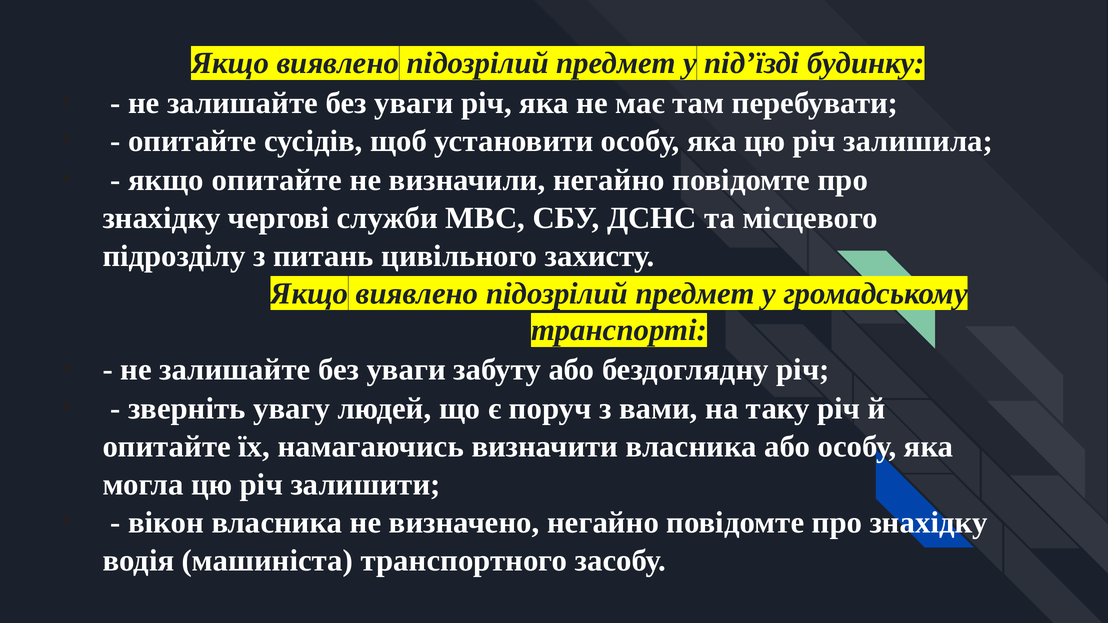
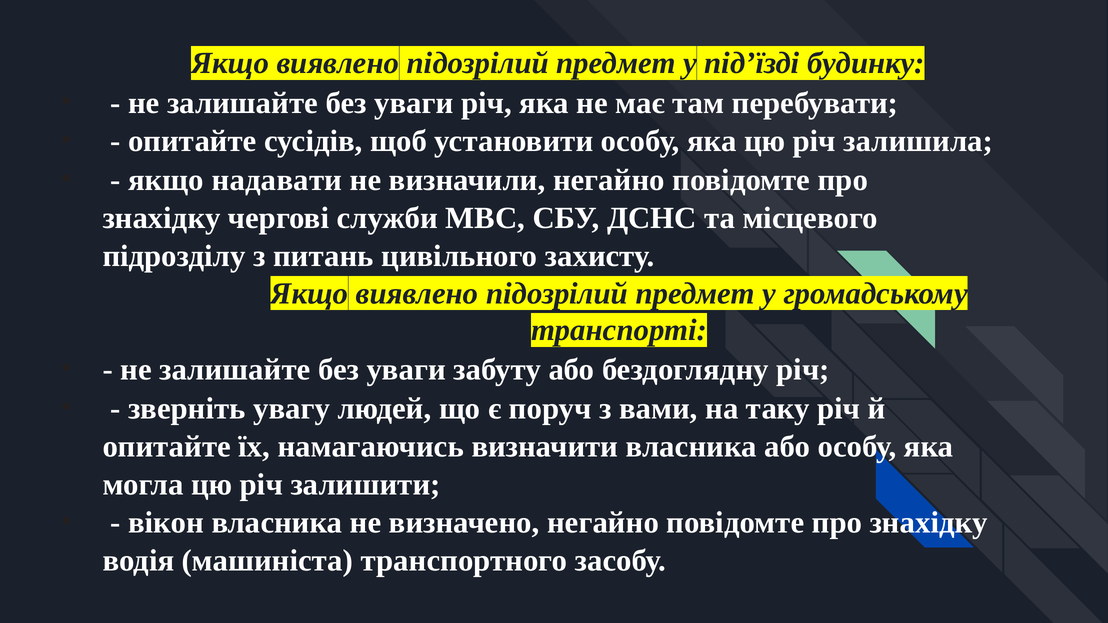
якщо опитайте: опитайте -> надавати
